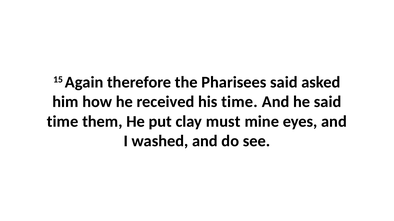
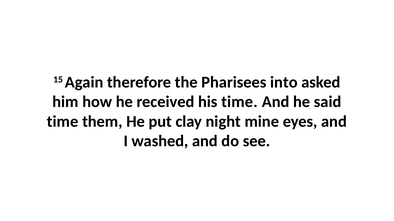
Pharisees said: said -> into
must: must -> night
